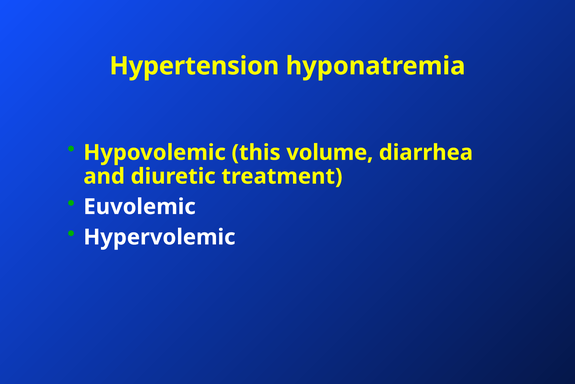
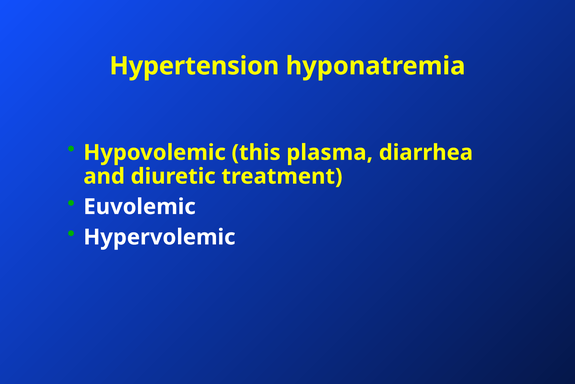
volume: volume -> plasma
